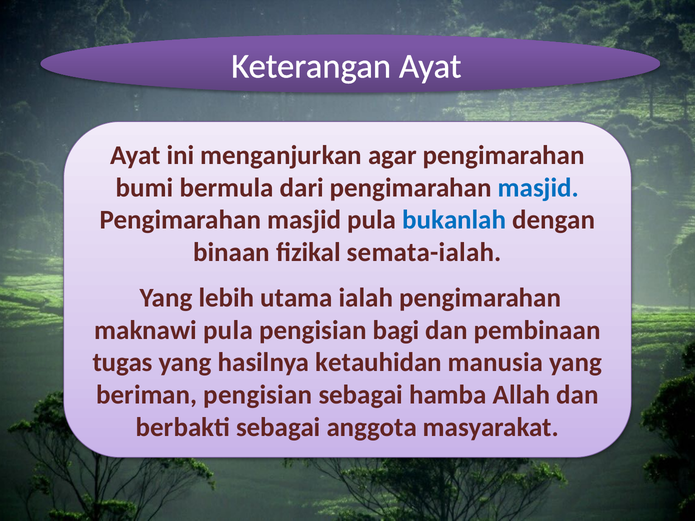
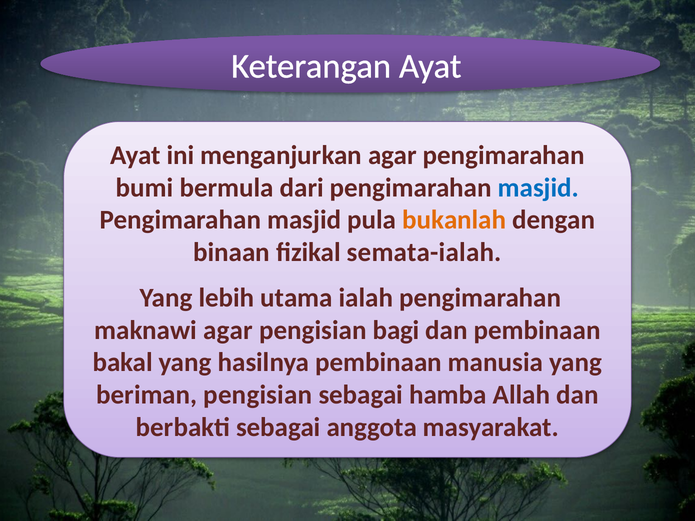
bukanlah colour: blue -> orange
maknawi pula: pula -> agar
tugas: tugas -> bakal
hasilnya ketauhidan: ketauhidan -> pembinaan
